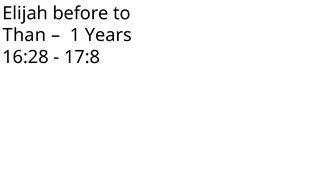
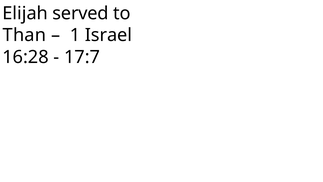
before: before -> served
Years: Years -> Israel
17:8: 17:8 -> 17:7
